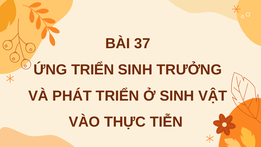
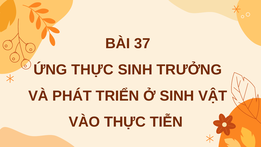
ỨNG TRIỂN: TRIỂN -> THỰC
